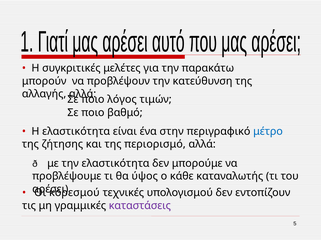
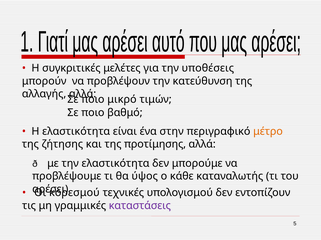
παρακάτω: παρακάτω -> υποθέσεις
λόγος: λόγος -> μικρό
μέτρο colour: blue -> orange
περιορισμό: περιορισμό -> προτίμησης
